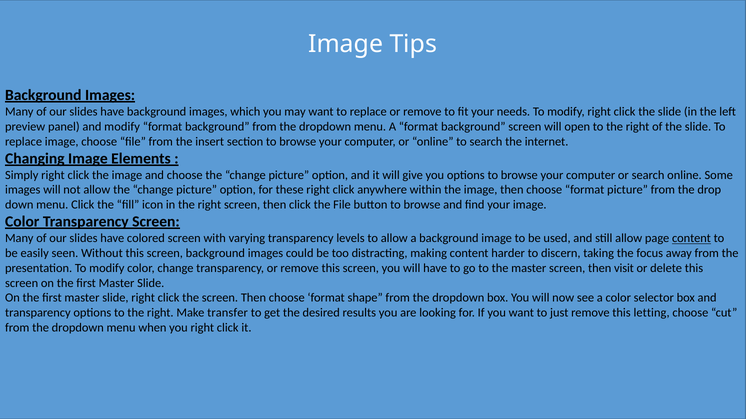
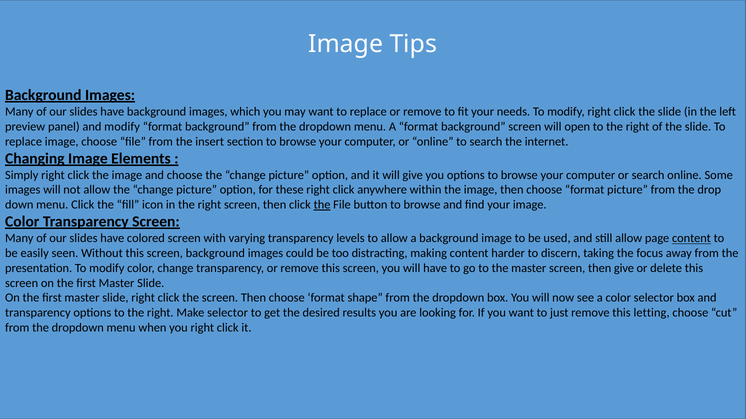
the at (322, 205) underline: none -> present
then visit: visit -> give
Make transfer: transfer -> selector
